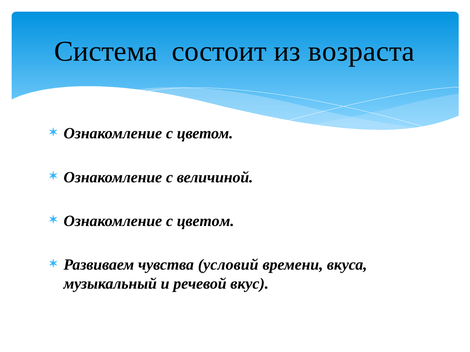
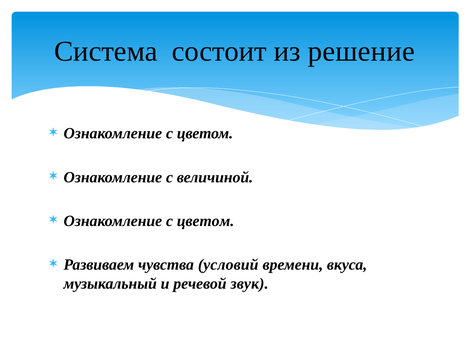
возраста: возраста -> решение
вкус: вкус -> звук
